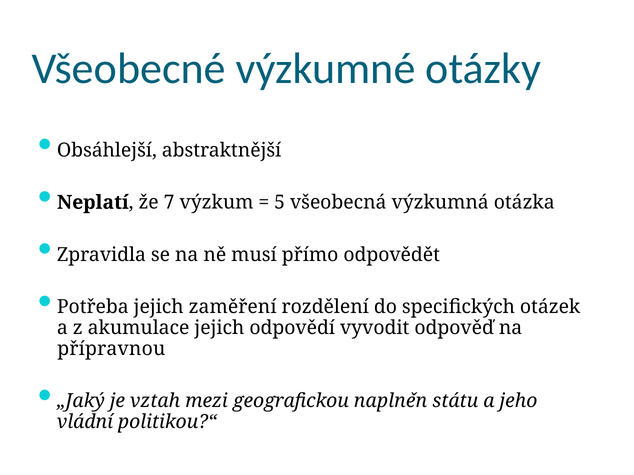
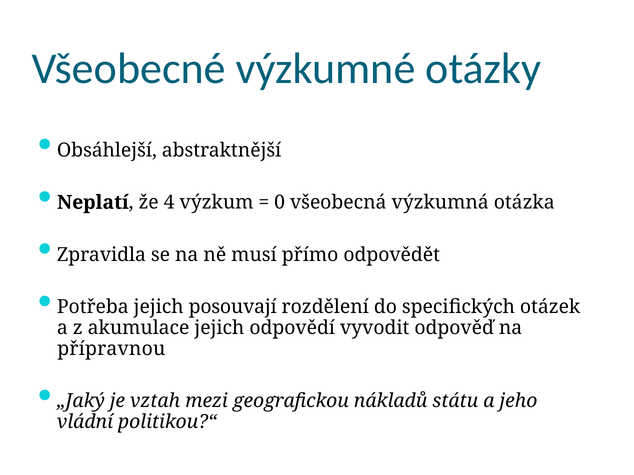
7: 7 -> 4
5: 5 -> 0
zaměření: zaměření -> posouvají
naplněn: naplněn -> nákladů
